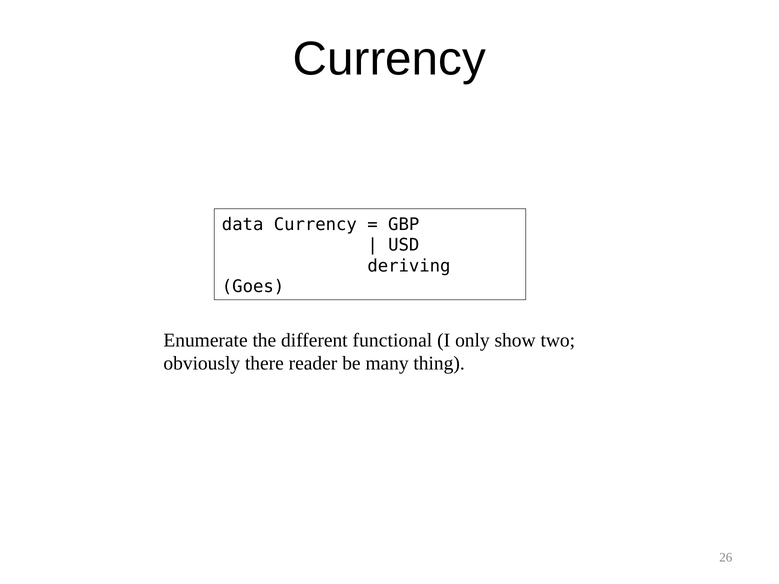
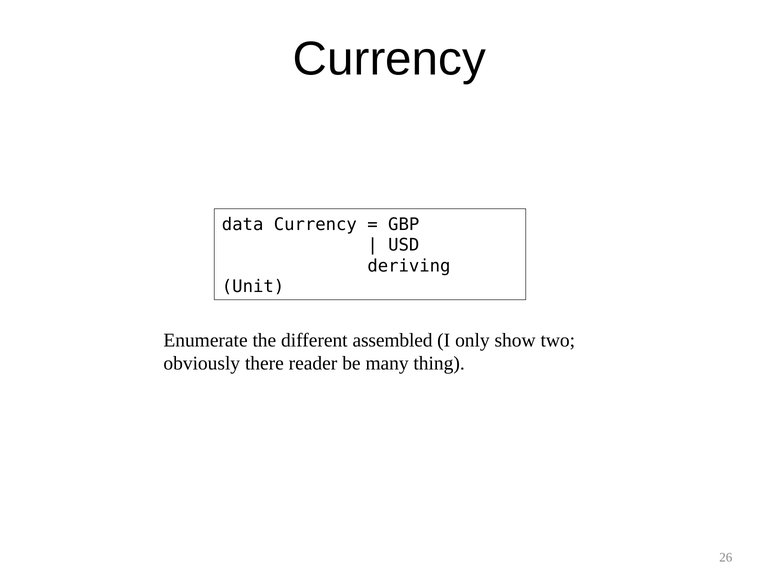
Goes: Goes -> Unit
functional: functional -> assembled
